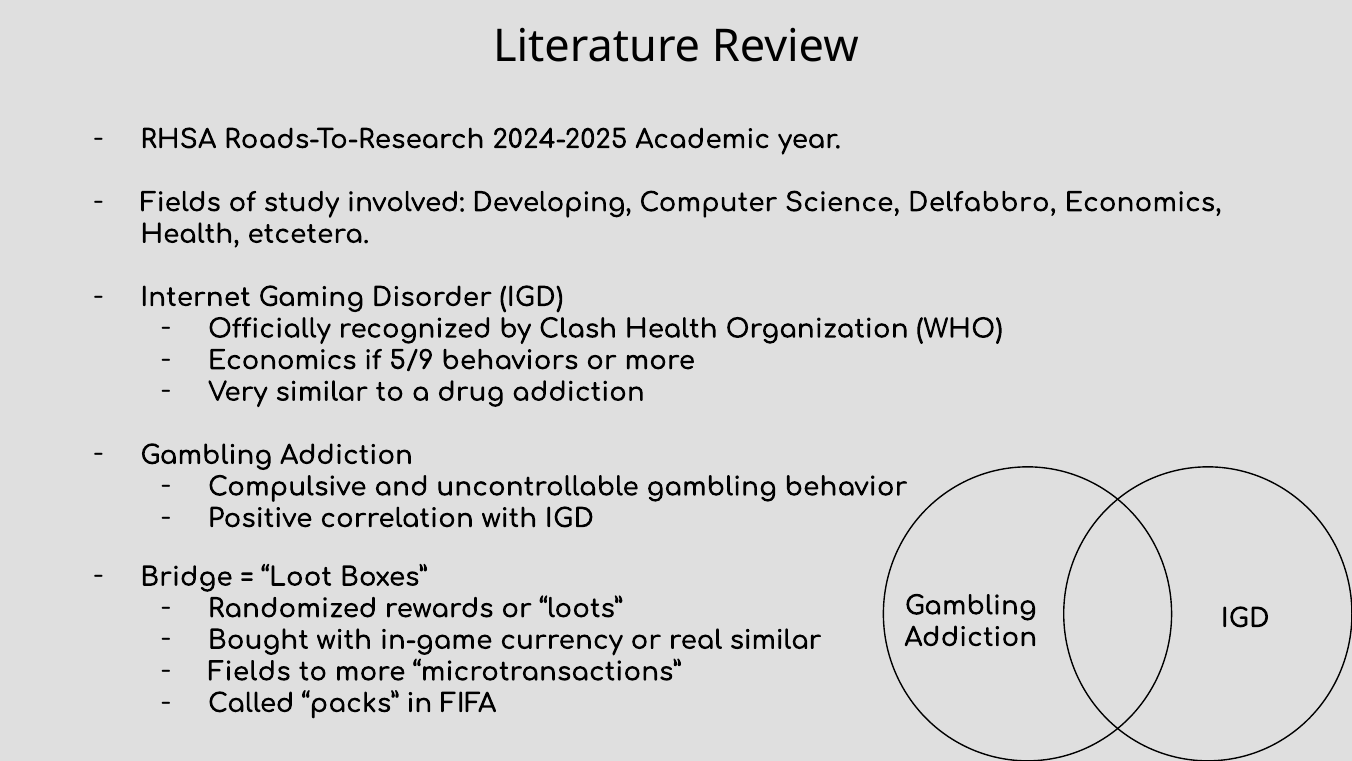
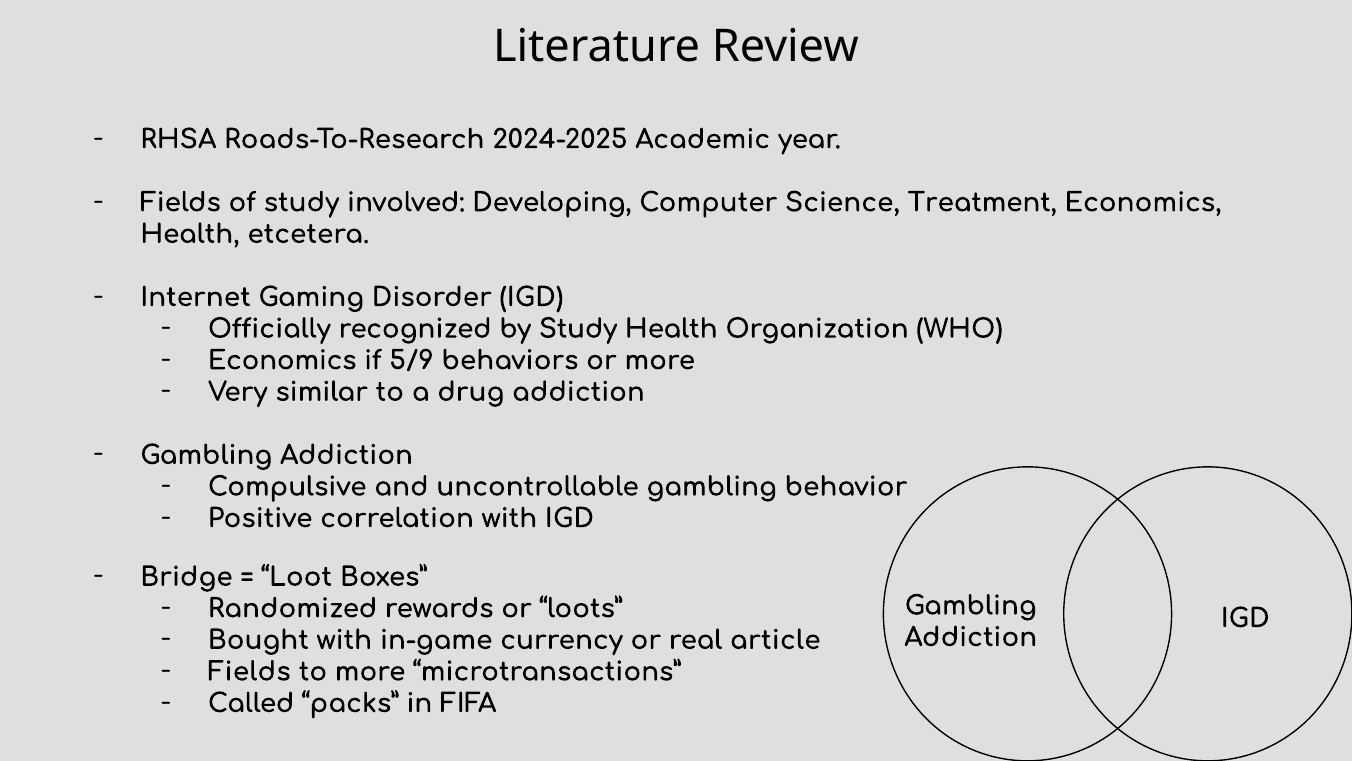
Delfabbro: Delfabbro -> Treatment
by Clash: Clash -> Study
real similar: similar -> article
